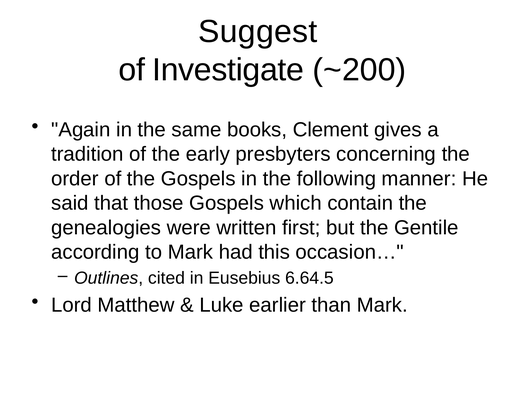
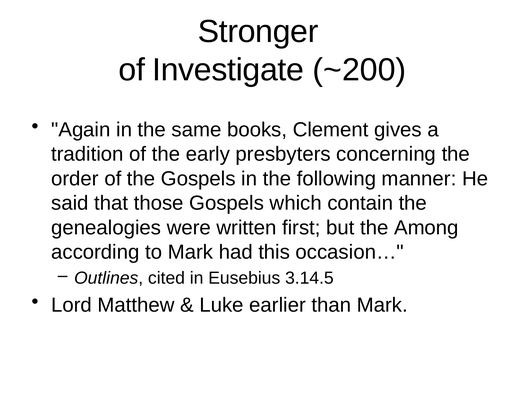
Suggest: Suggest -> Stronger
Gentile: Gentile -> Among
6.64.5: 6.64.5 -> 3.14.5
